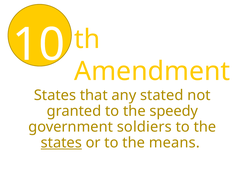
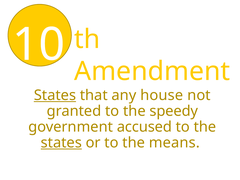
States at (55, 95) underline: none -> present
stated: stated -> house
soldiers: soldiers -> accused
